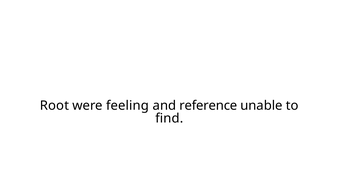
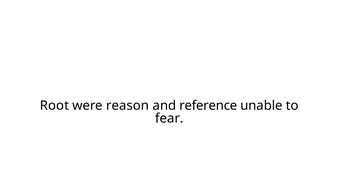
feeling: feeling -> reason
find: find -> fear
